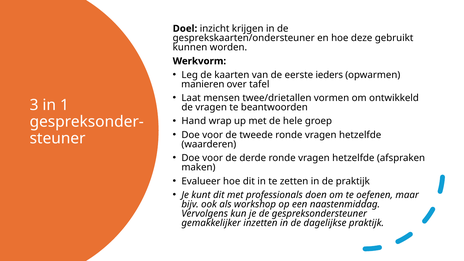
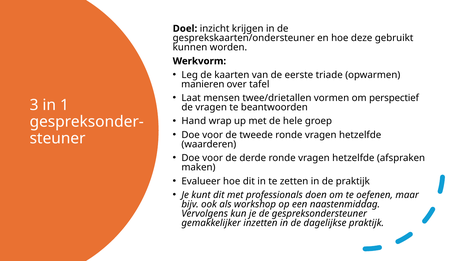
ieders: ieders -> triade
ontwikkeld: ontwikkeld -> perspectief
